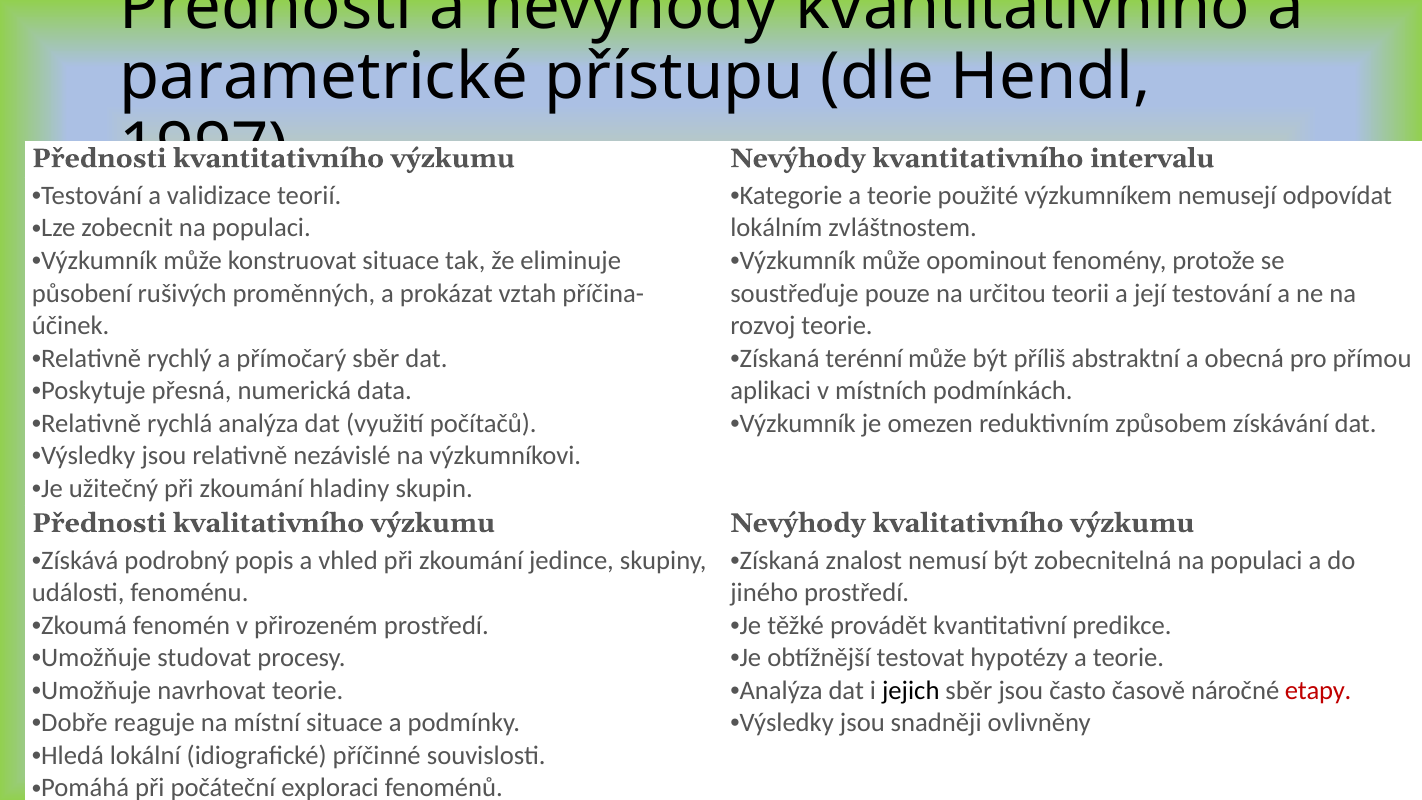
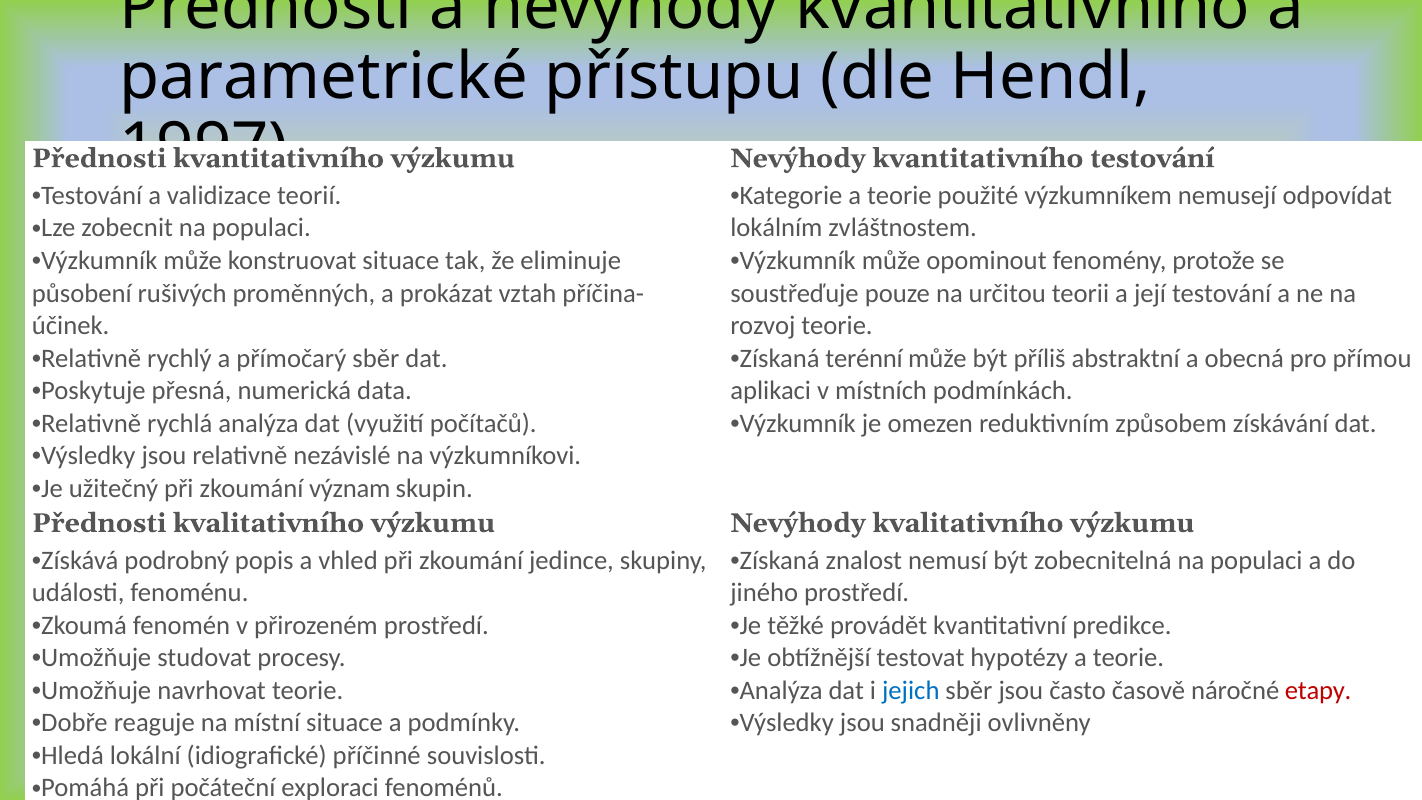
kvantitativního intervalu: intervalu -> testování
hladiny: hladiny -> význam
jejich colour: black -> blue
